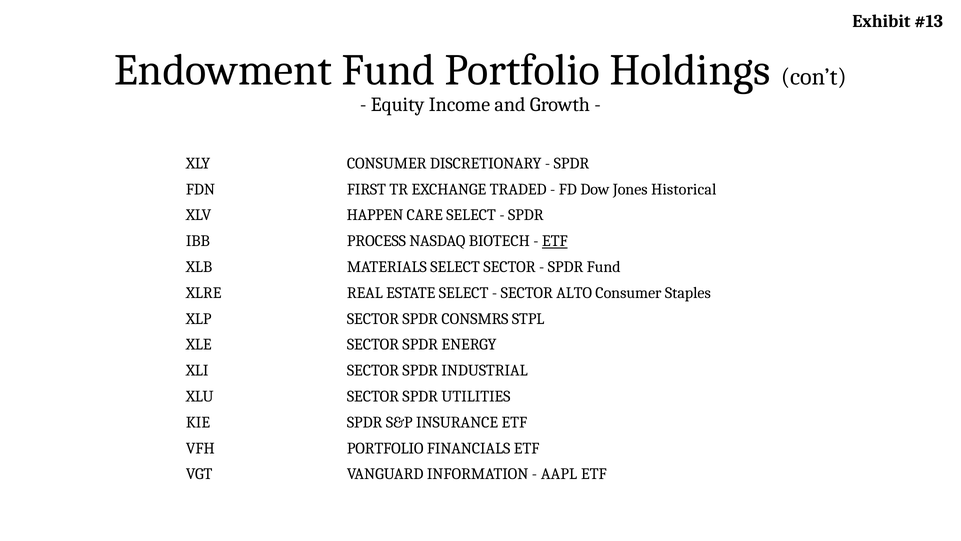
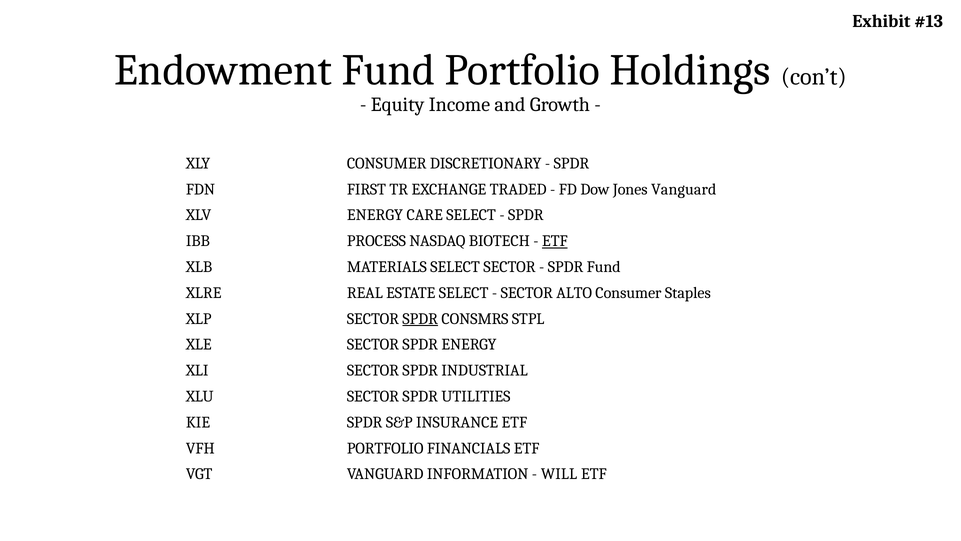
Jones Historical: Historical -> Vanguard
XLV HAPPEN: HAPPEN -> ENERGY
SPDR at (420, 319) underline: none -> present
AAPL: AAPL -> WILL
